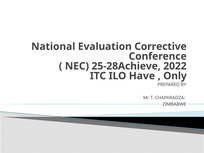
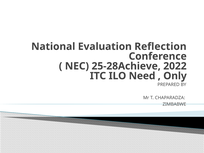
Corrective: Corrective -> Reflection
Have: Have -> Need
